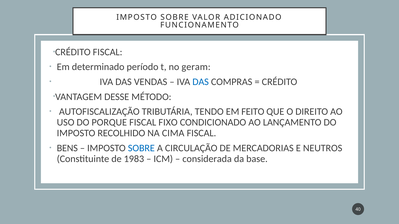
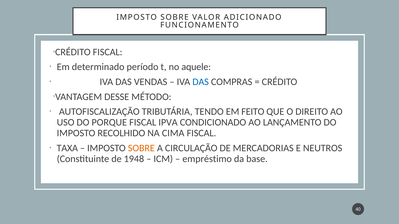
geram: geram -> aquele
FIXO: FIXO -> IPVA
BENS: BENS -> TAXA
SOBRE at (141, 148) colour: blue -> orange
1983: 1983 -> 1948
considerada: considerada -> empréstimo
